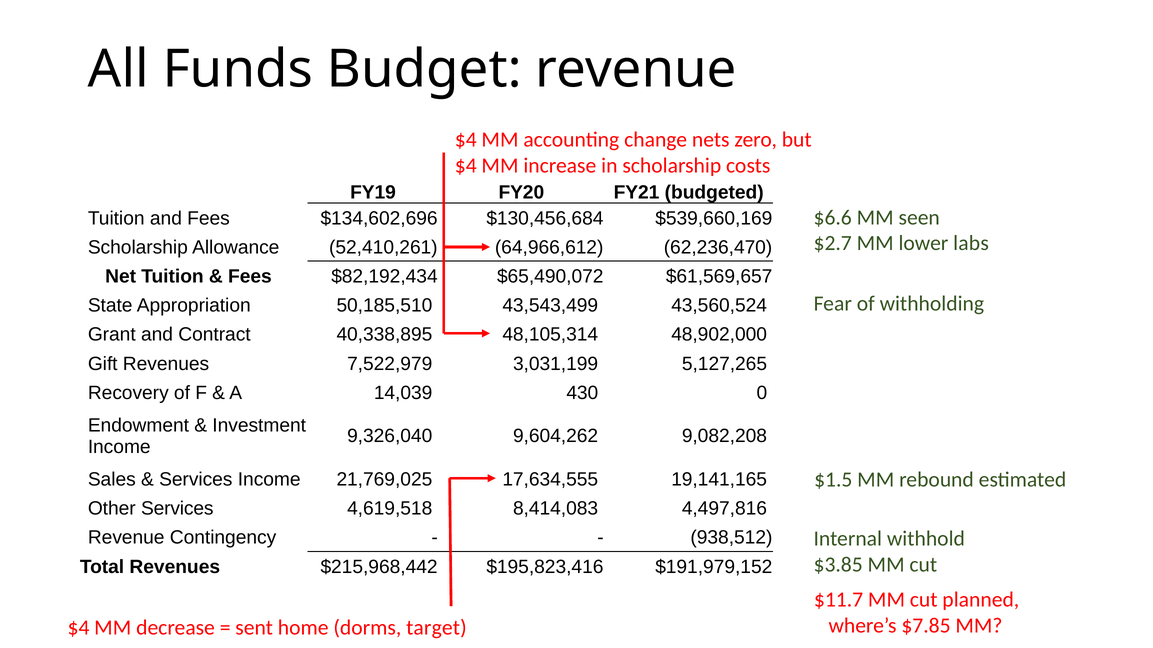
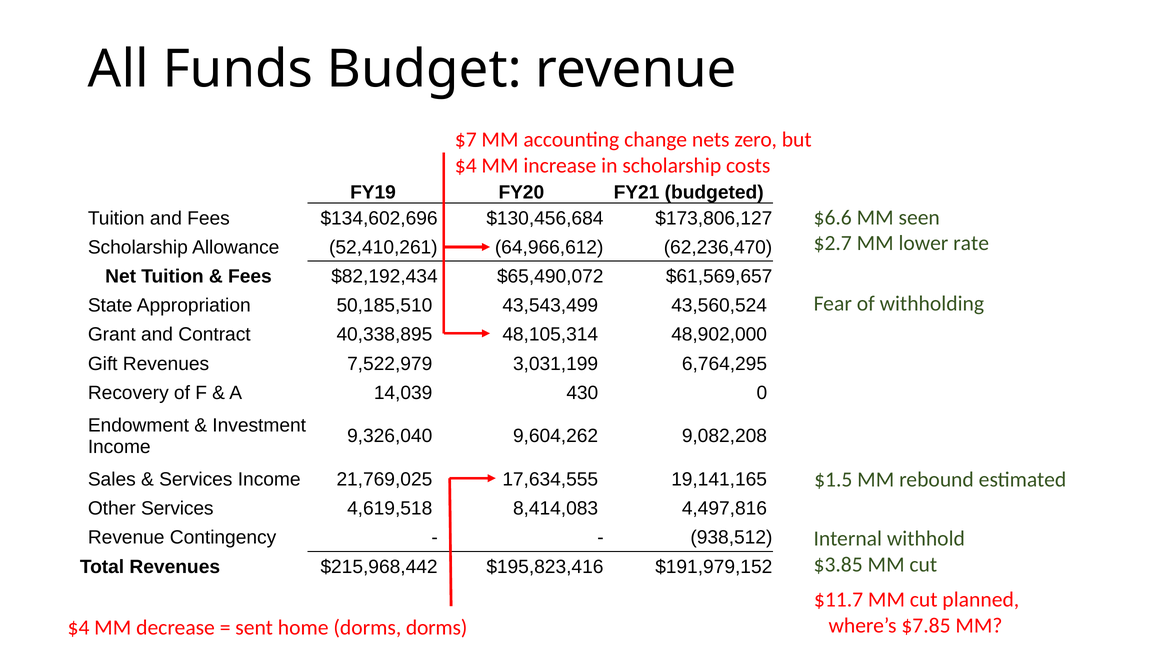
$4 at (466, 140): $4 -> $7
$539,660,169: $539,660,169 -> $173,806,127
labs: labs -> rate
5,127,265: 5,127,265 -> 6,764,295
dorms target: target -> dorms
